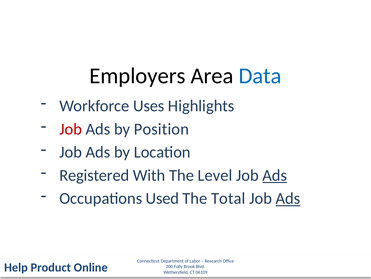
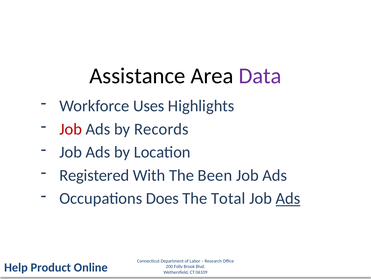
Employers: Employers -> Assistance
Data colour: blue -> purple
Position: Position -> Records
Level: Level -> Been
Ads at (275, 175) underline: present -> none
Used: Used -> Does
